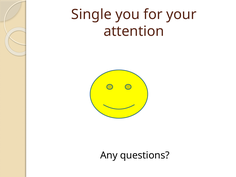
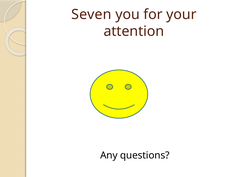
Single: Single -> Seven
